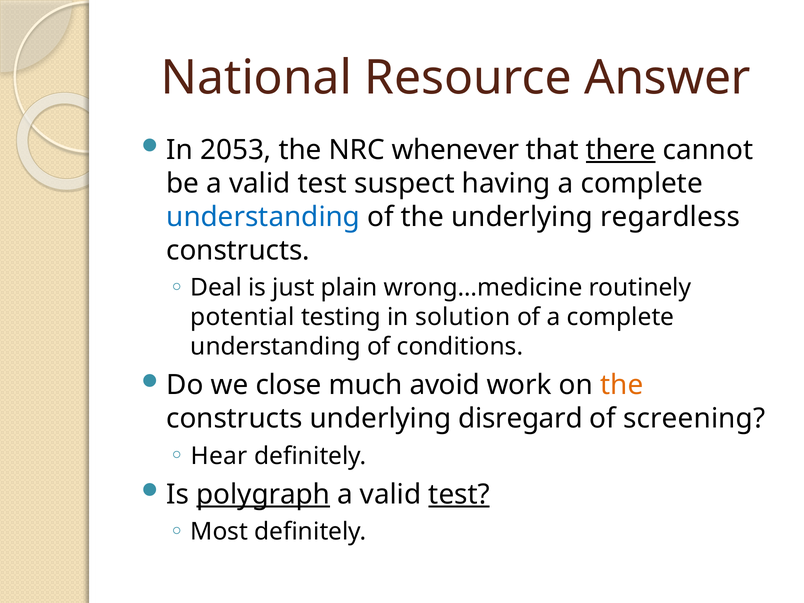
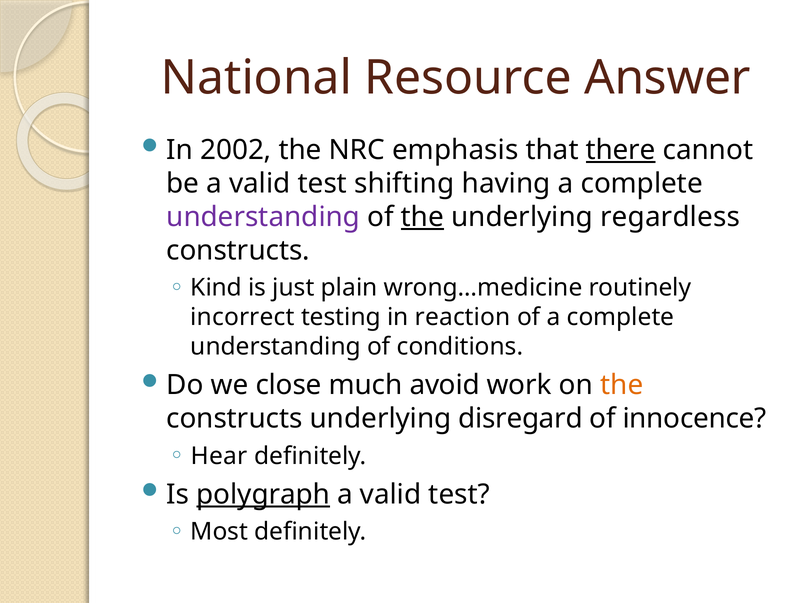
2053: 2053 -> 2002
whenever: whenever -> emphasis
suspect: suspect -> shifting
understanding at (263, 217) colour: blue -> purple
the at (422, 217) underline: none -> present
Deal: Deal -> Kind
potential: potential -> incorrect
solution: solution -> reaction
screening: screening -> innocence
test at (459, 494) underline: present -> none
